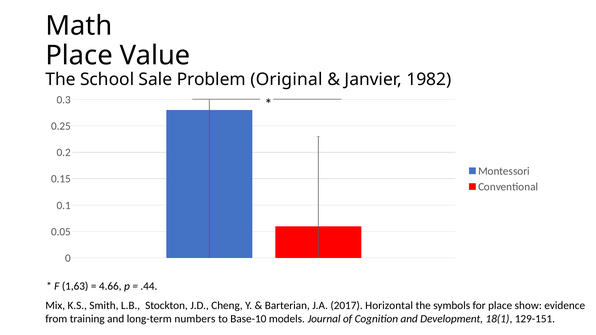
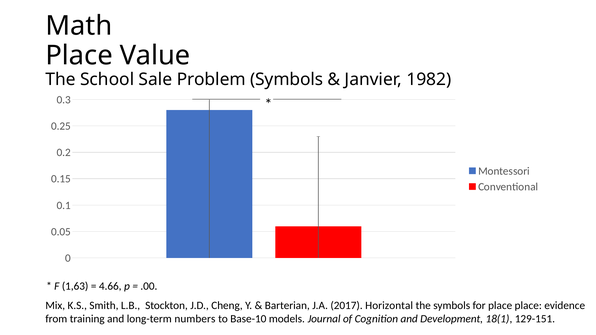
Problem Original: Original -> Symbols
.44: .44 -> .00
place show: show -> place
